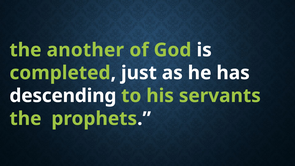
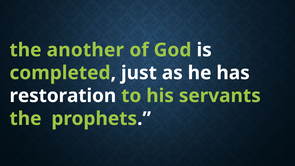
descending: descending -> restoration
